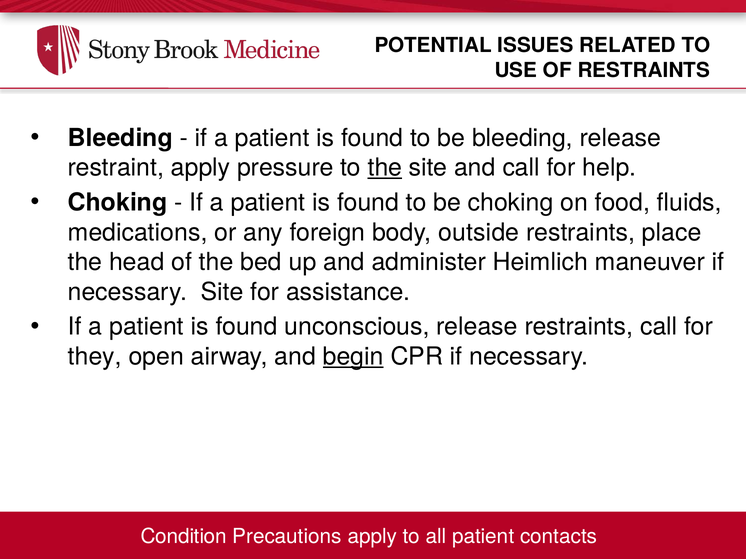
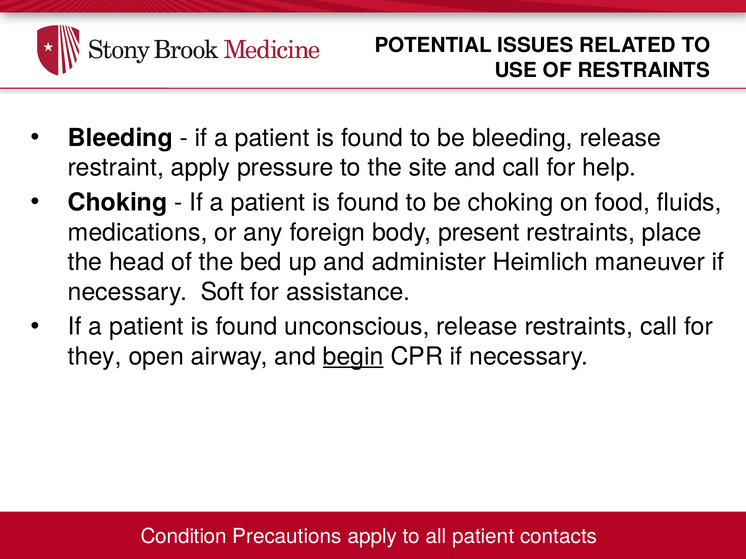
the at (385, 168) underline: present -> none
outside: outside -> present
necessary Site: Site -> Soft
